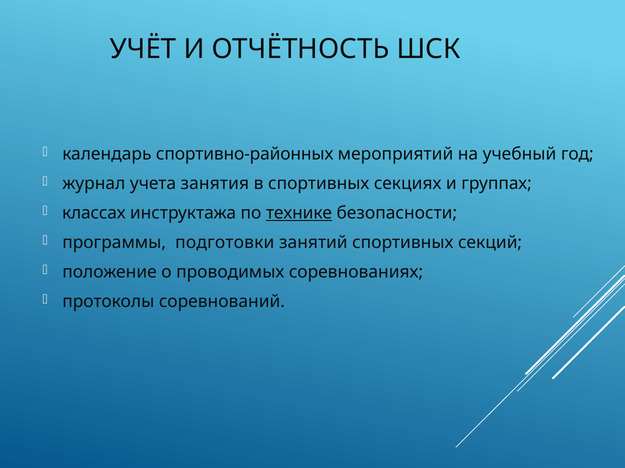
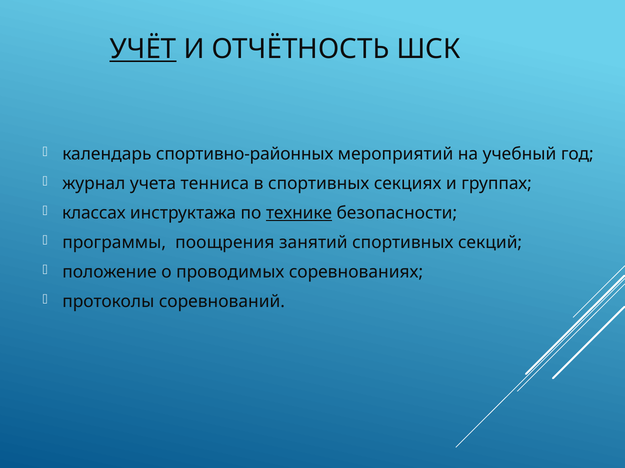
УЧЁТ underline: none -> present
занятия: занятия -> тенниса
подготовки: подготовки -> поощрения
